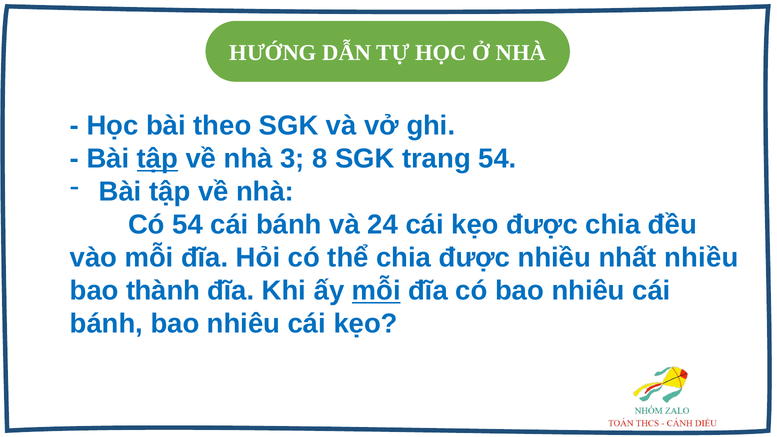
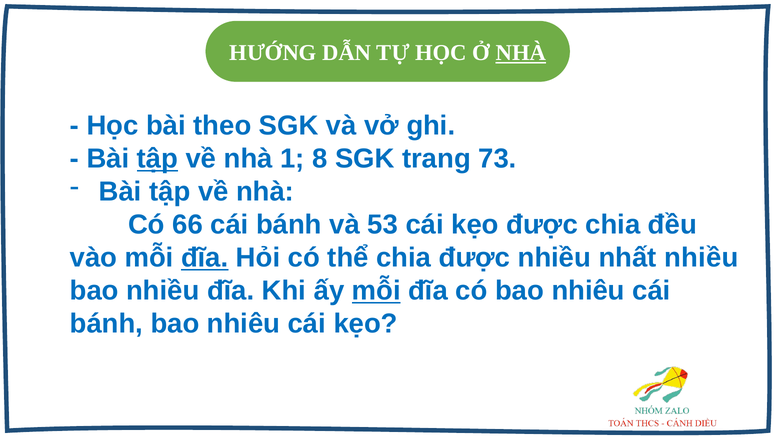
NHÀ at (521, 53) underline: none -> present
3: 3 -> 1
trang 54: 54 -> 73
Có 54: 54 -> 66
24: 24 -> 53
đĩa at (205, 258) underline: none -> present
bao thành: thành -> nhiều
